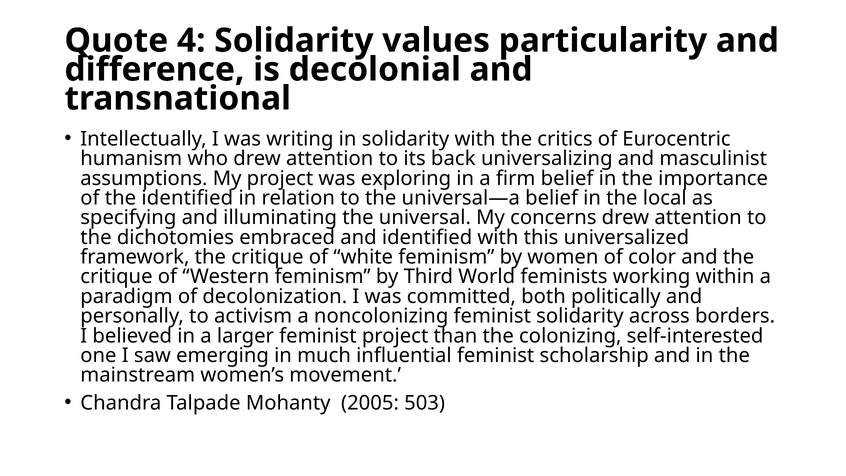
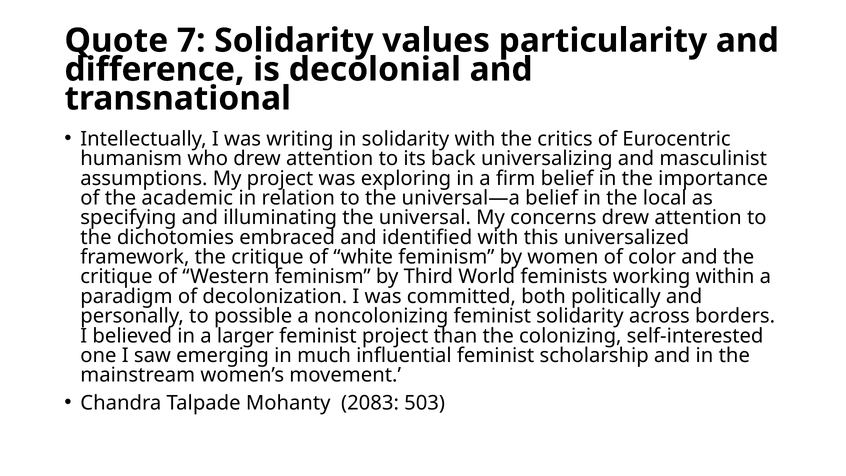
4: 4 -> 7
the identified: identified -> academic
activism: activism -> possible
2005: 2005 -> 2083
